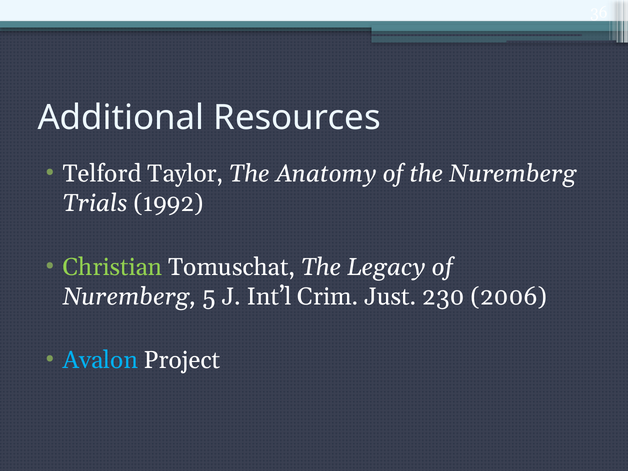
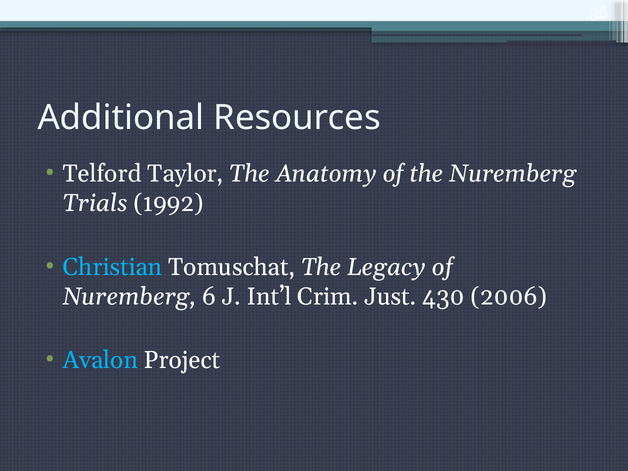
Christian colour: light green -> light blue
5: 5 -> 6
230: 230 -> 430
